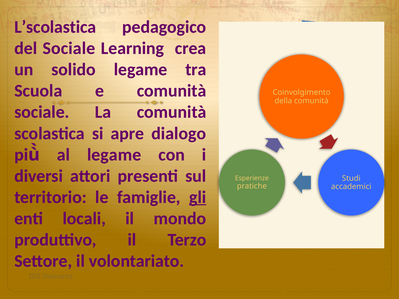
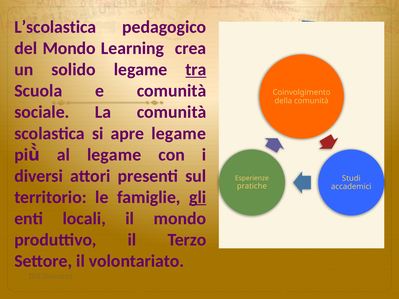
del Sociale: Sociale -> Mondo
tra underline: none -> present
apre dialogo: dialogo -> legame
